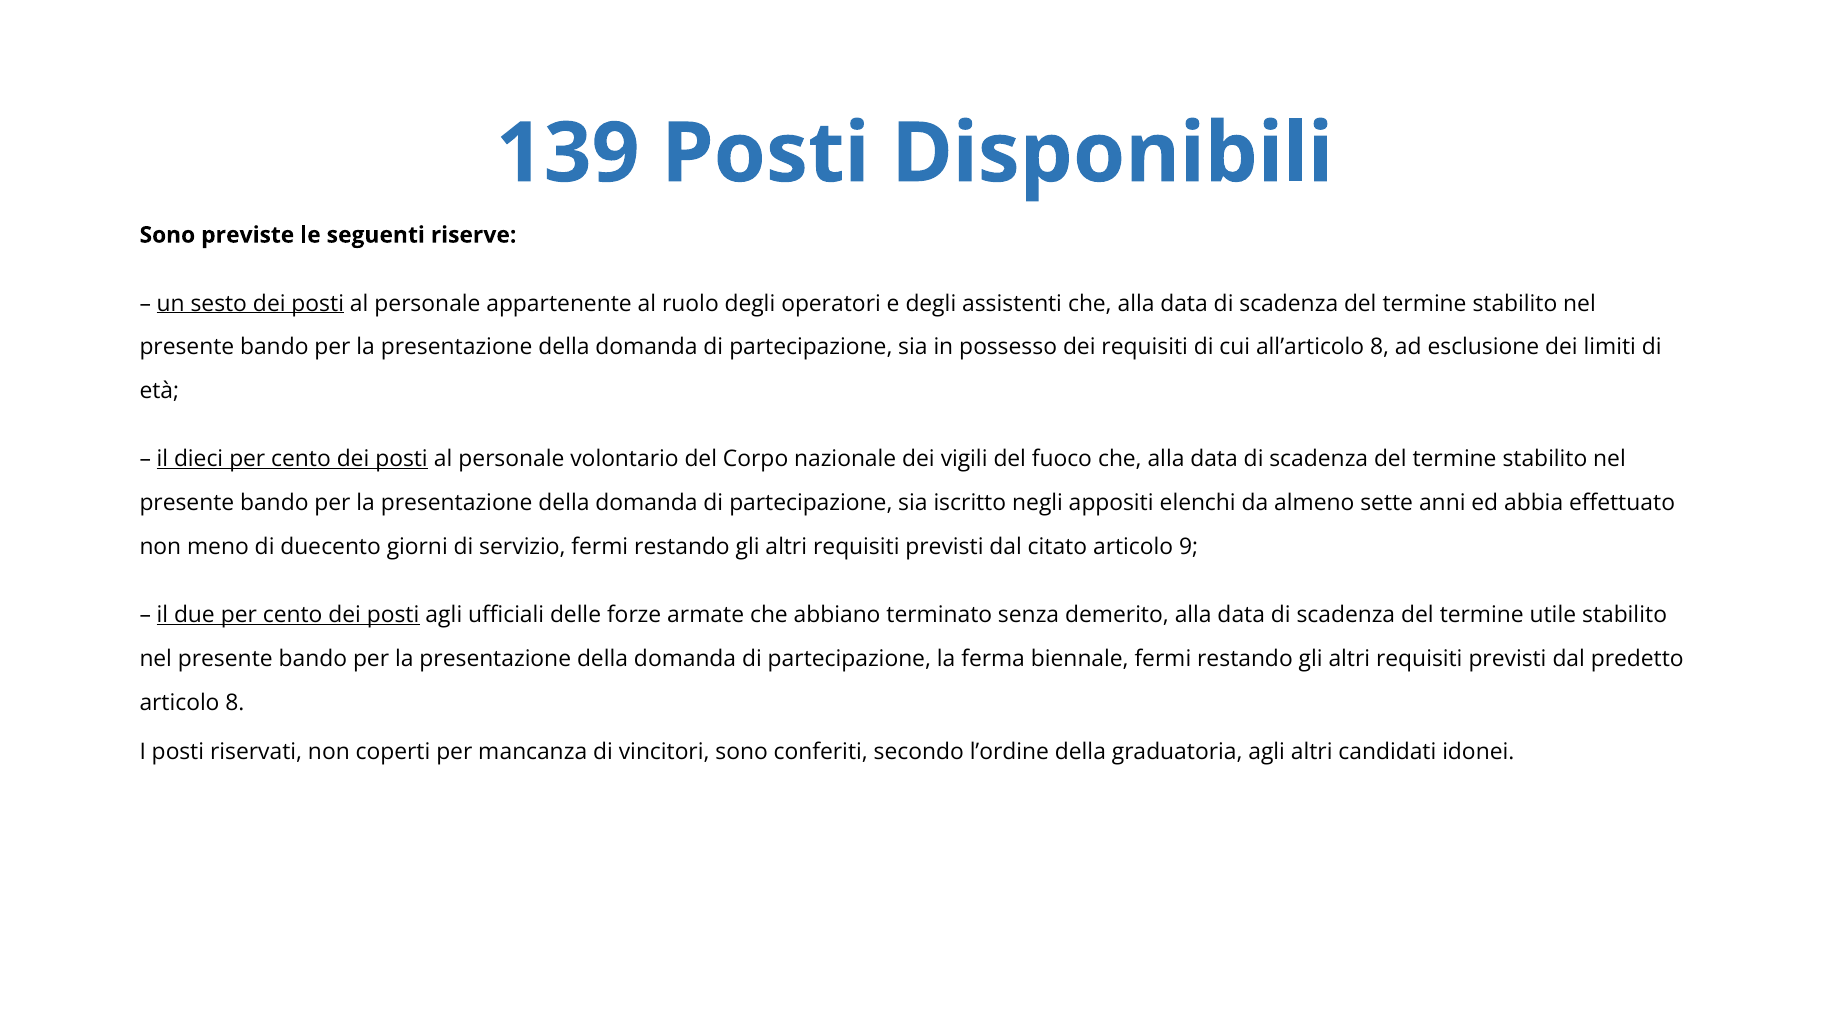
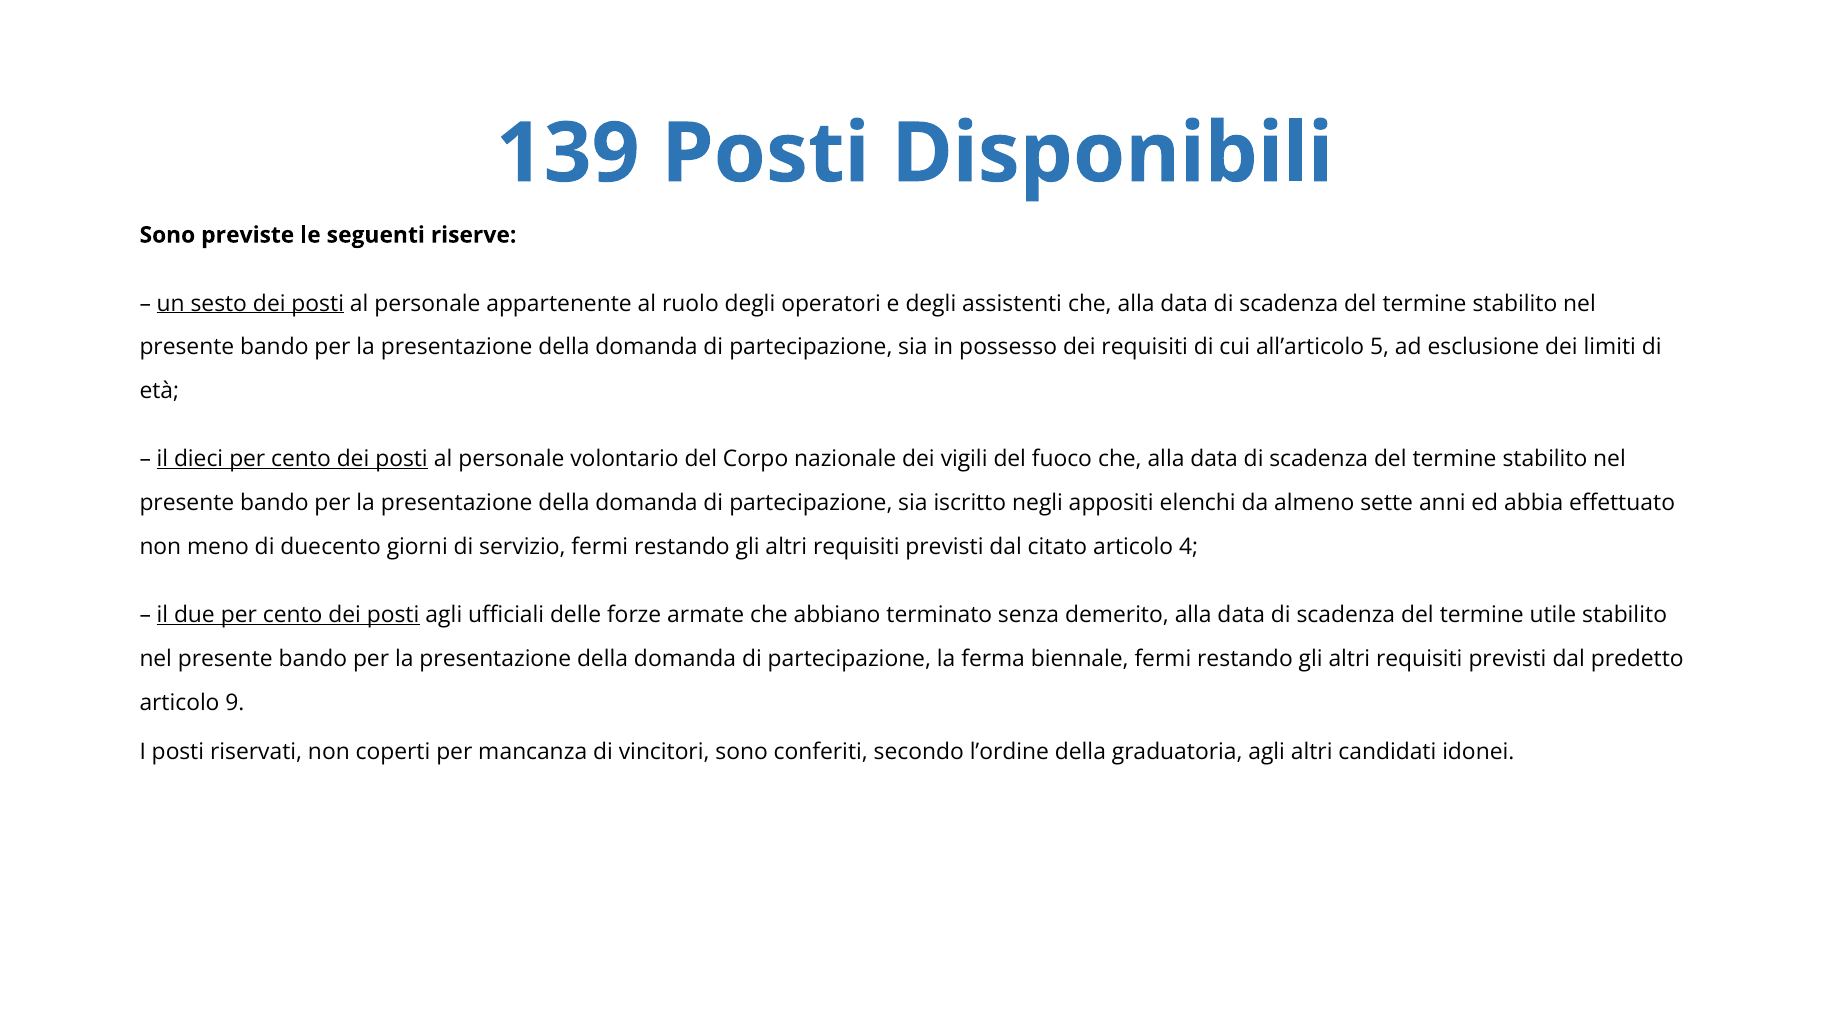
all’articolo 8: 8 -> 5
9: 9 -> 4
articolo 8: 8 -> 9
